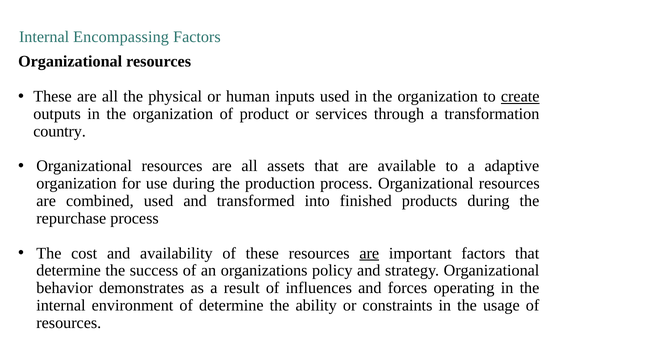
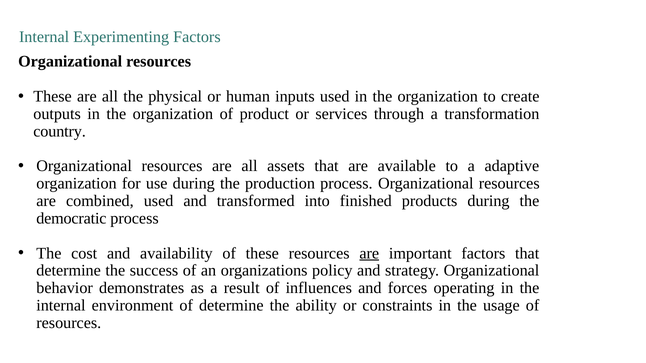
Encompassing: Encompassing -> Experimenting
create underline: present -> none
repurchase: repurchase -> democratic
